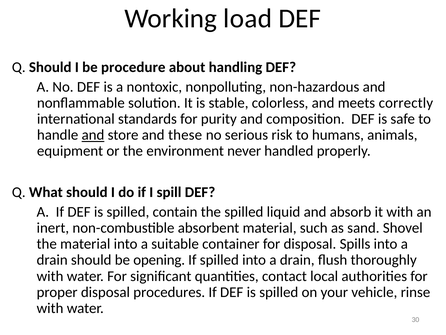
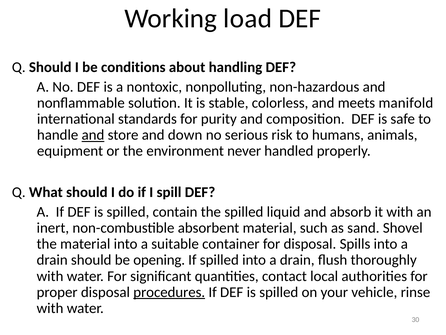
procedure: procedure -> conditions
correctly: correctly -> manifold
these: these -> down
procedures underline: none -> present
